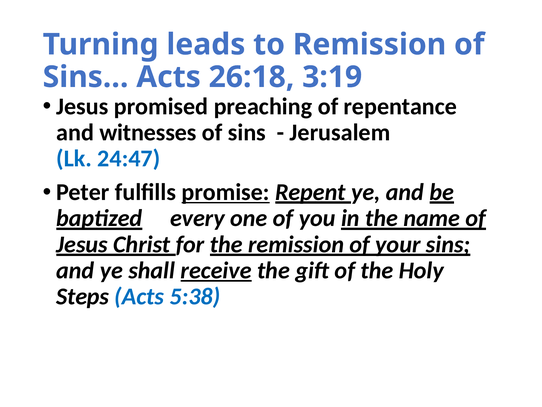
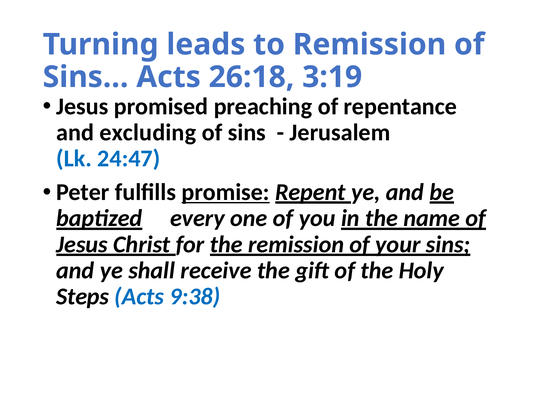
witnesses: witnesses -> excluding
receive underline: present -> none
5:38: 5:38 -> 9:38
